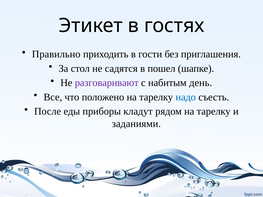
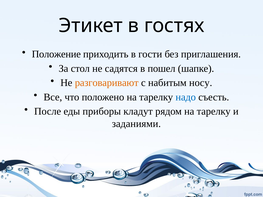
Правильно: Правильно -> Положение
разговаривают colour: purple -> orange
день: день -> носу
